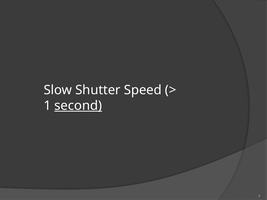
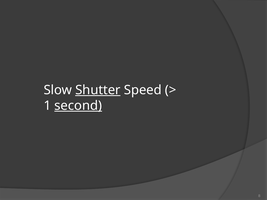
Shutter underline: none -> present
